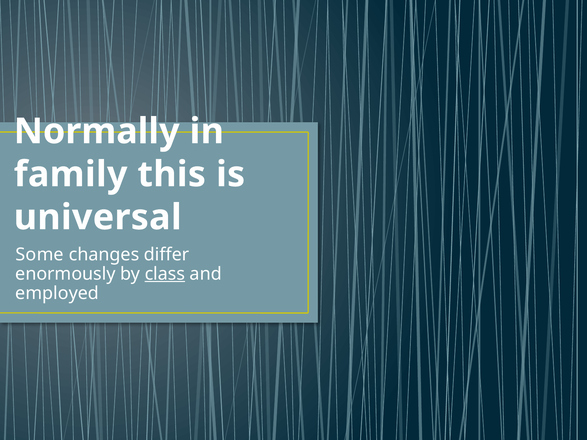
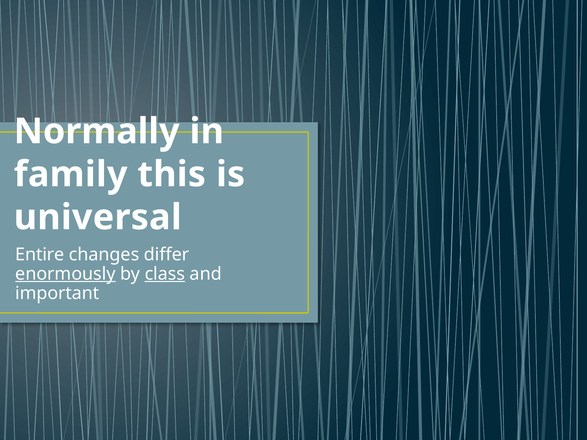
Some: Some -> Entire
enormously underline: none -> present
employed: employed -> important
